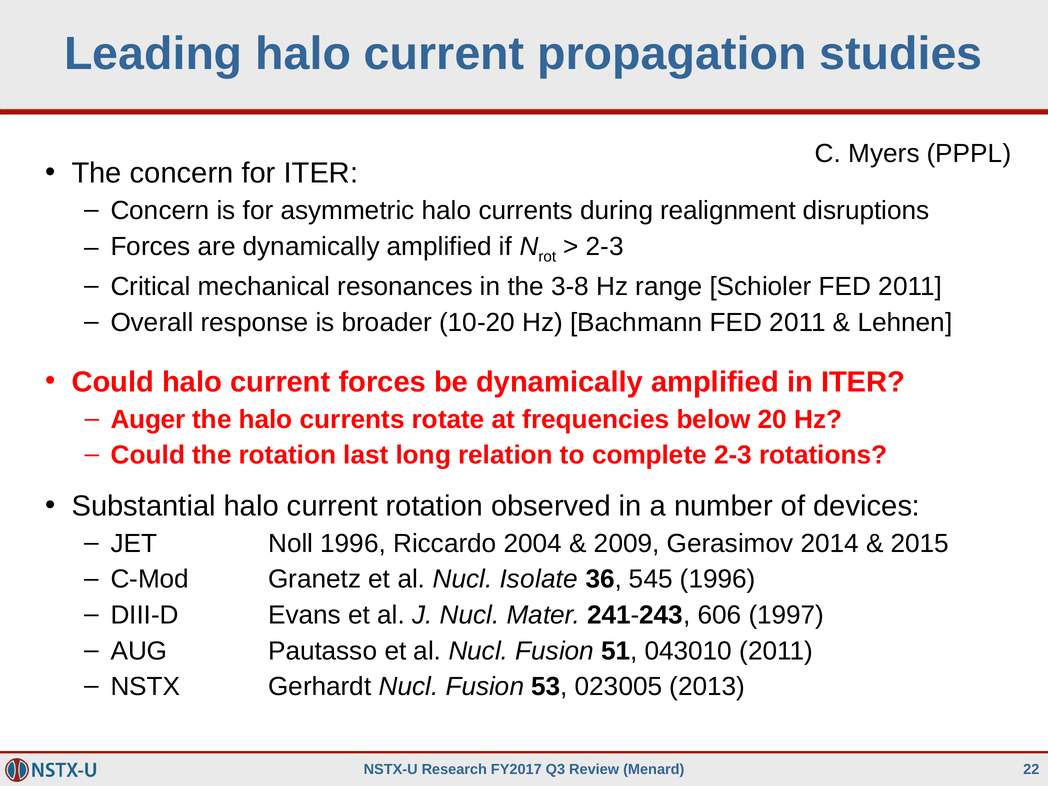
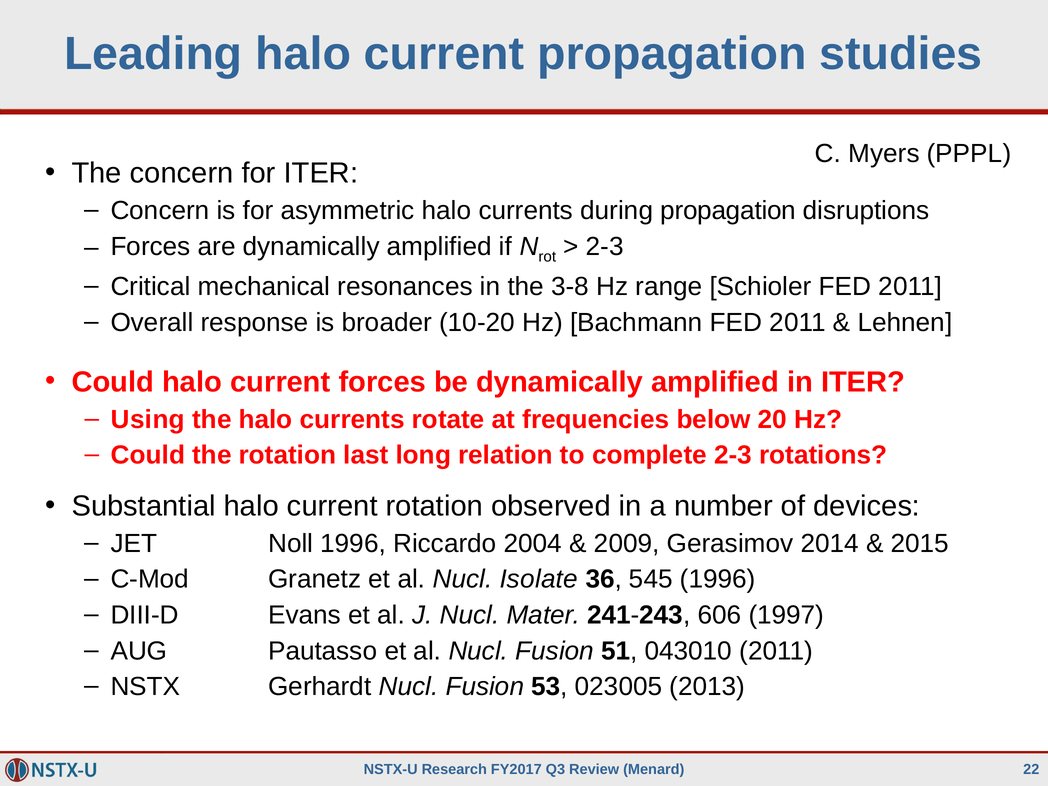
during realignment: realignment -> propagation
Auger: Auger -> Using
